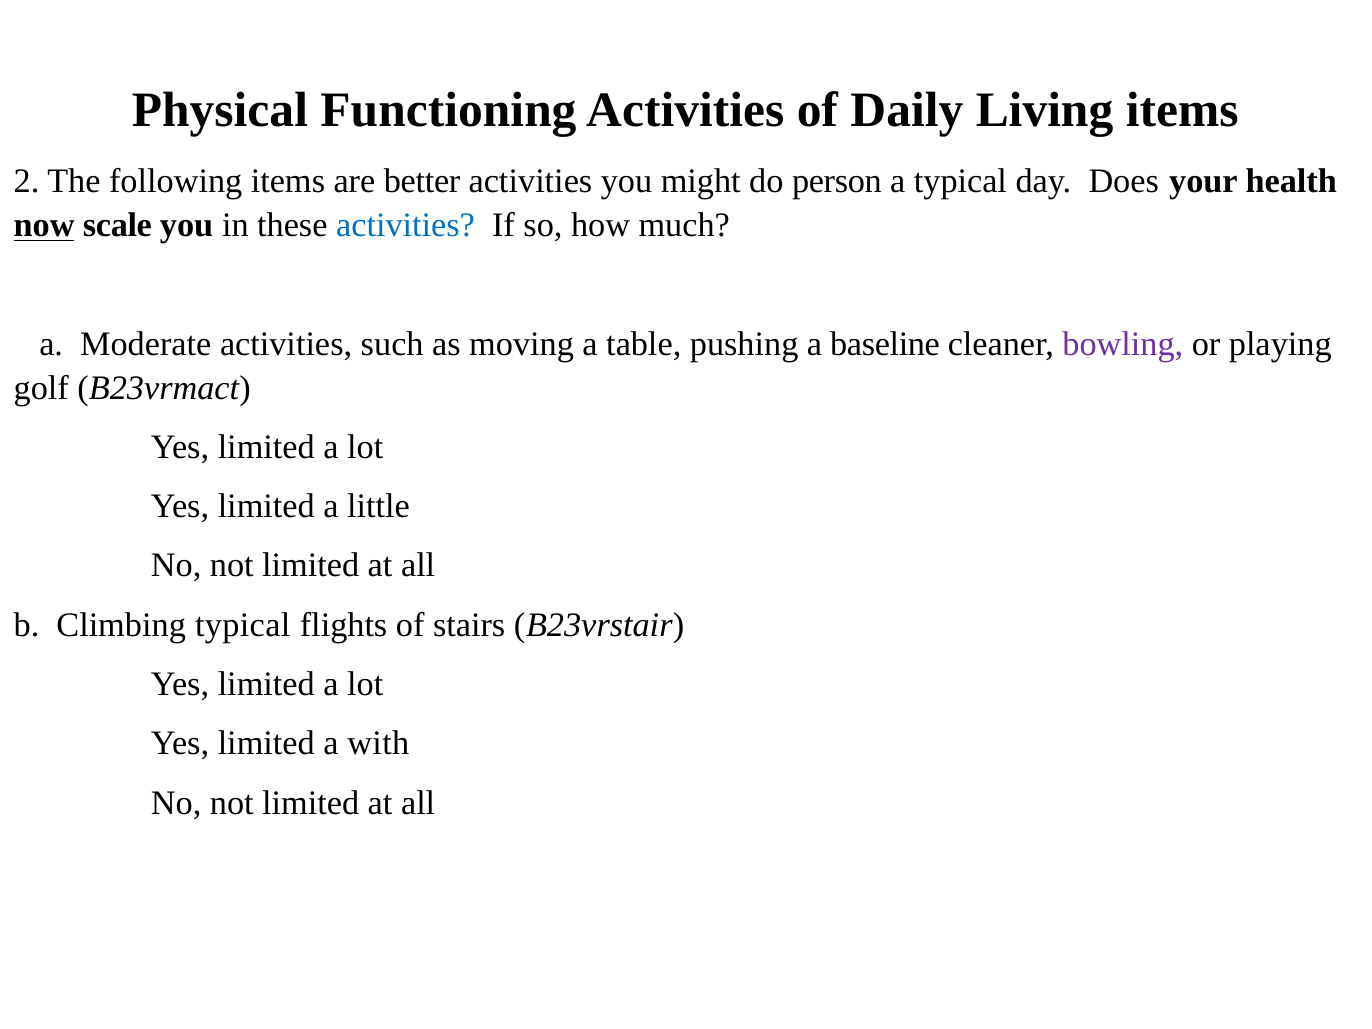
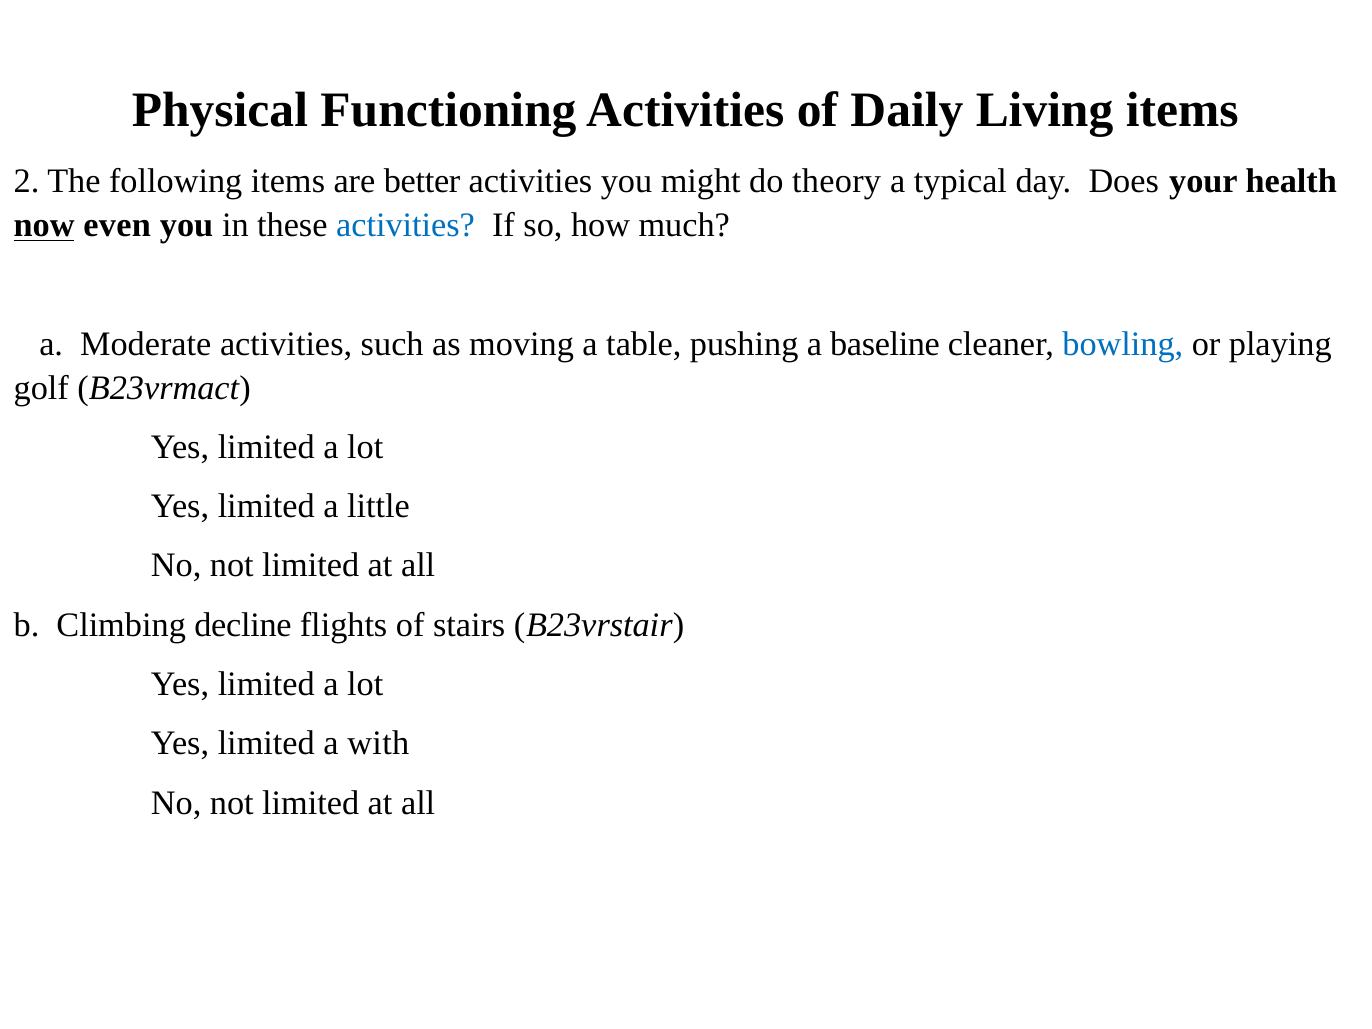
person: person -> theory
scale: scale -> even
bowling colour: purple -> blue
Climbing typical: typical -> decline
